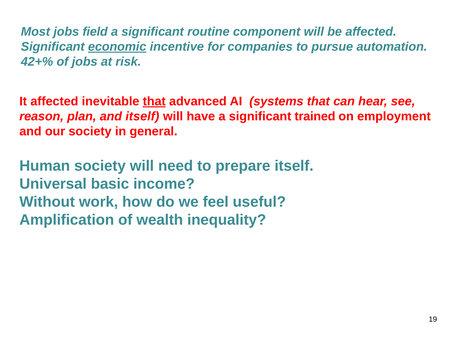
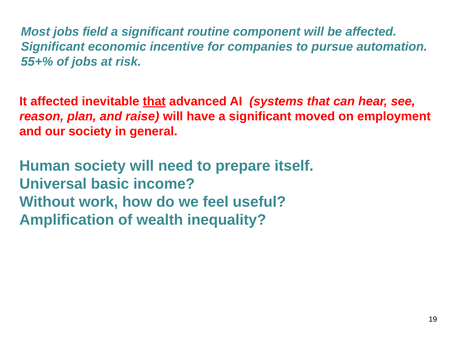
economic underline: present -> none
42+%: 42+% -> 55+%
and itself: itself -> raise
trained: trained -> moved
